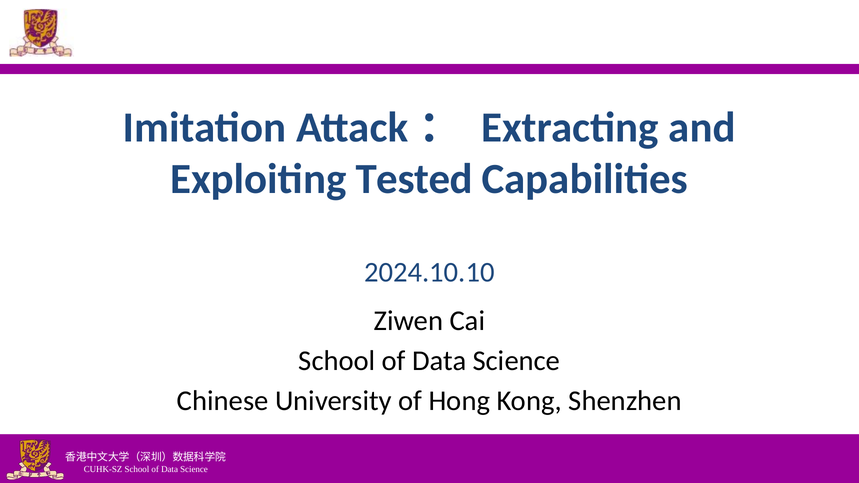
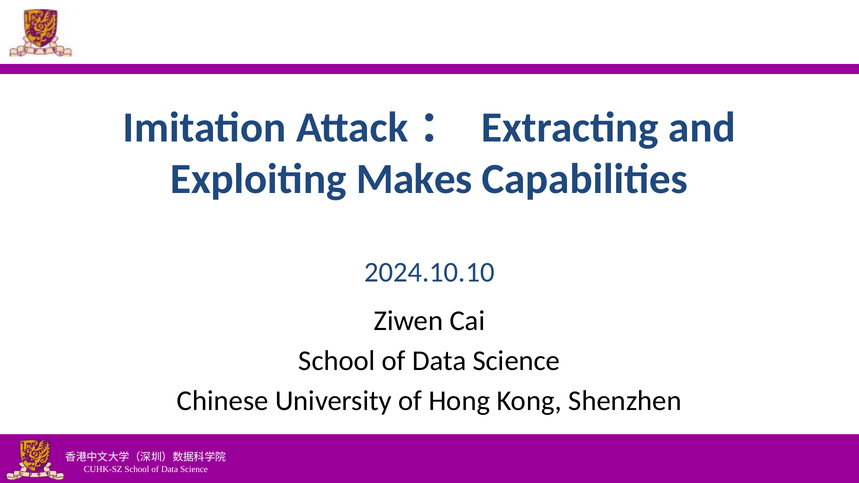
Tested: Tested -> Makes
